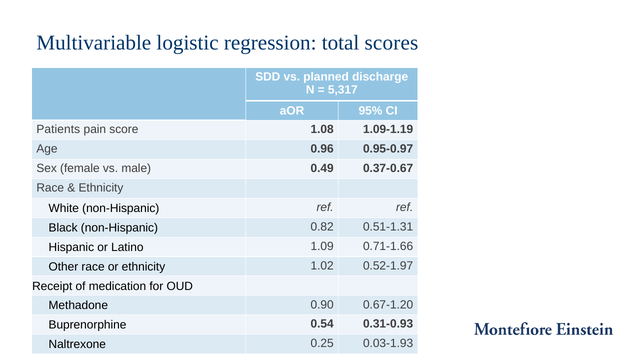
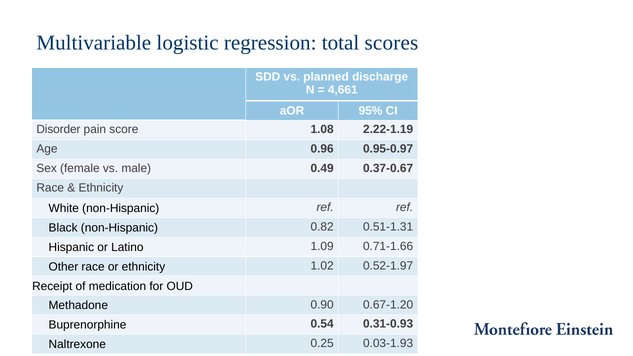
5,317: 5,317 -> 4,661
Patients: Patients -> Disorder
1.09-1.19: 1.09-1.19 -> 2.22-1.19
